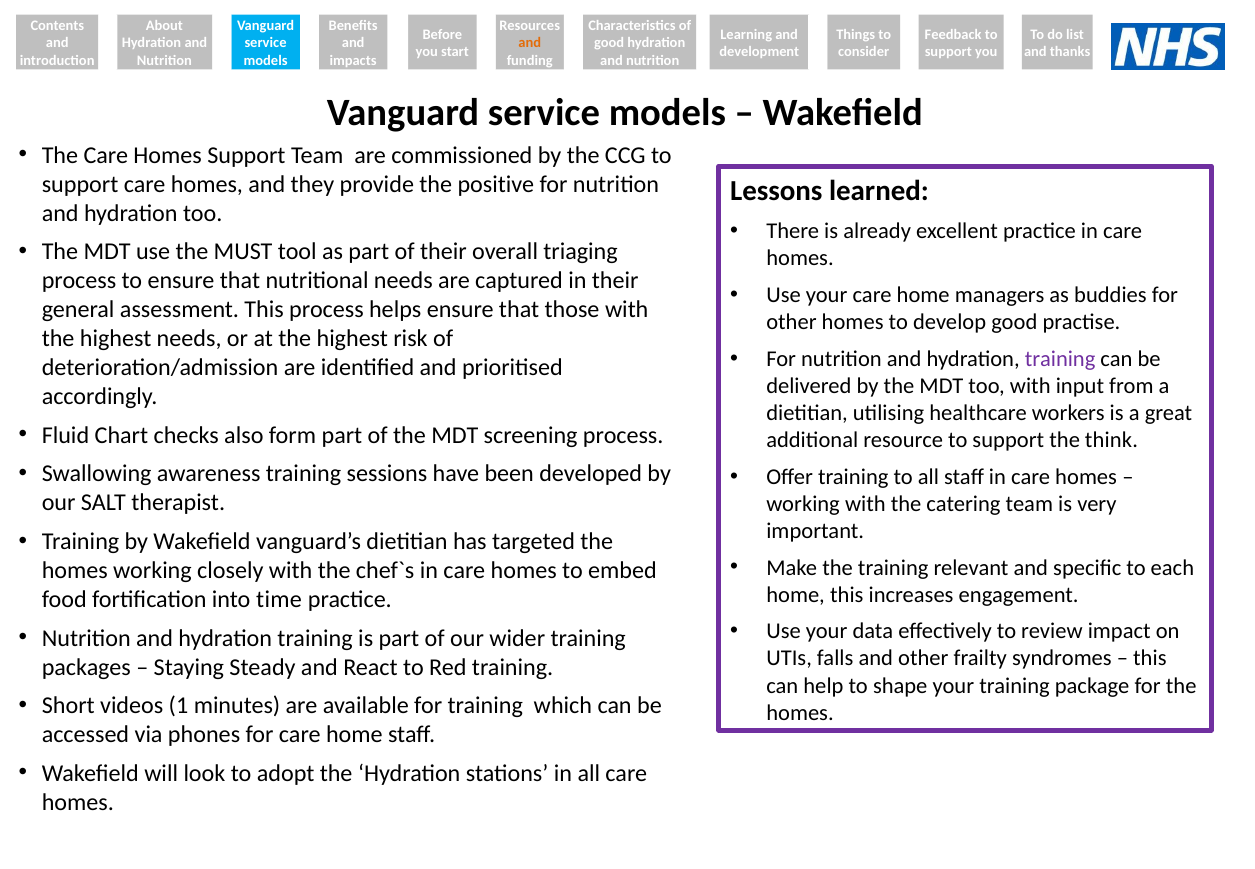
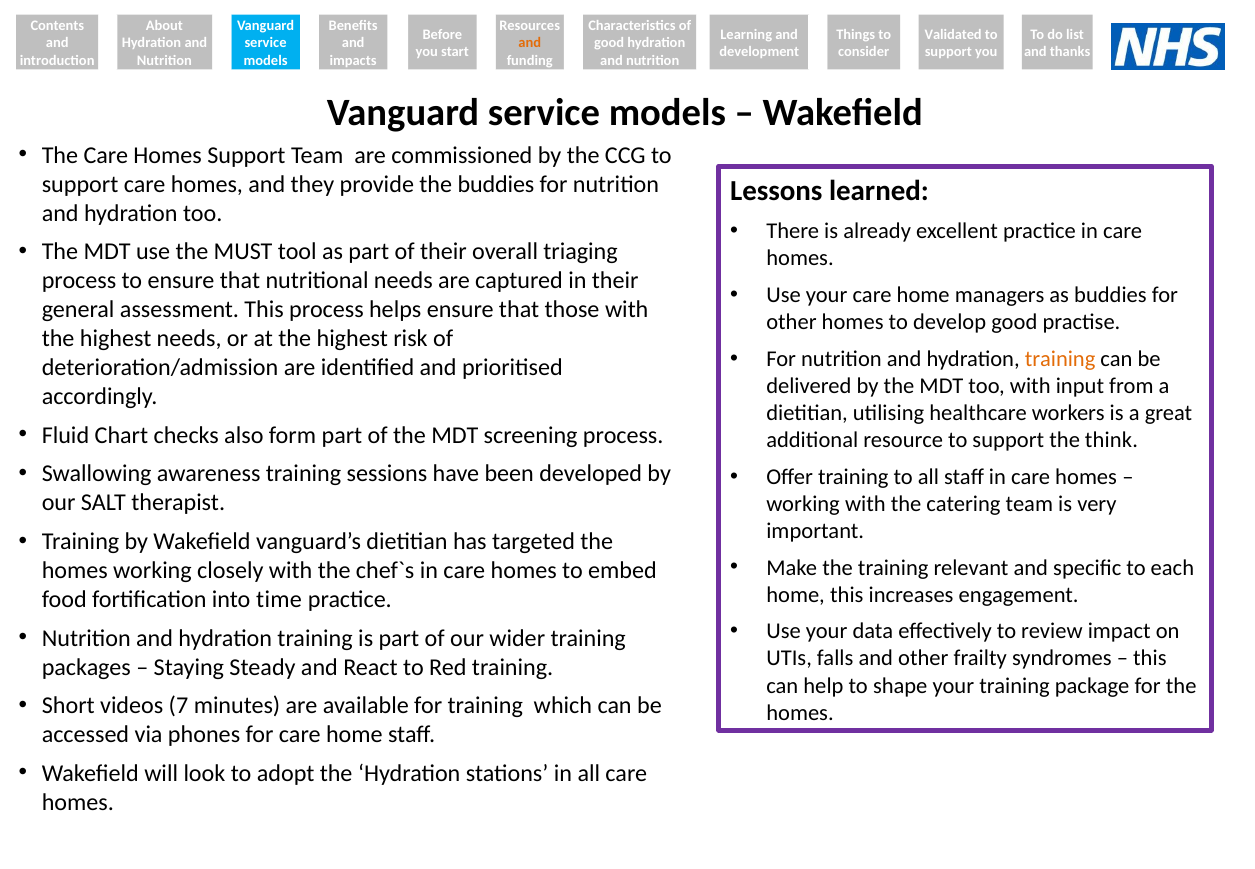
Feedback: Feedback -> Validated
the positive: positive -> buddies
training at (1060, 359) colour: purple -> orange
1: 1 -> 7
